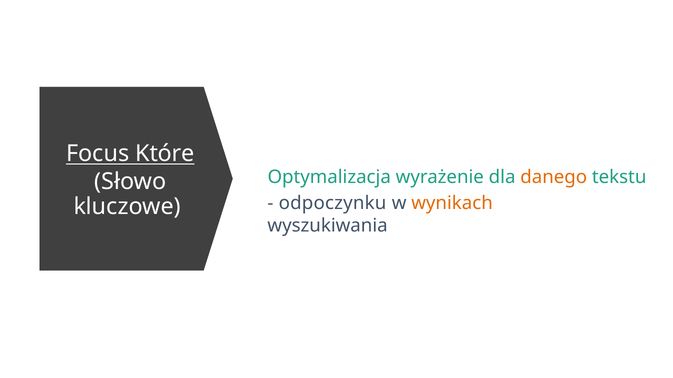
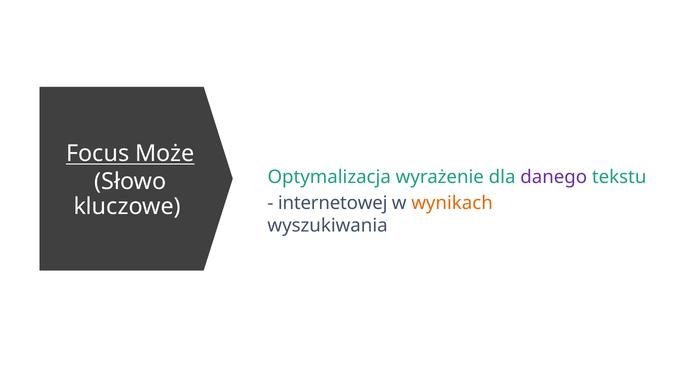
Które: Które -> Może
danego colour: orange -> purple
odpoczynku: odpoczynku -> internetowej
